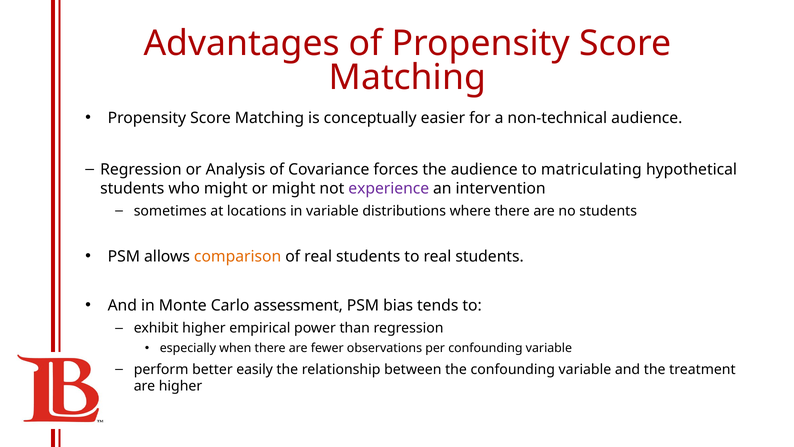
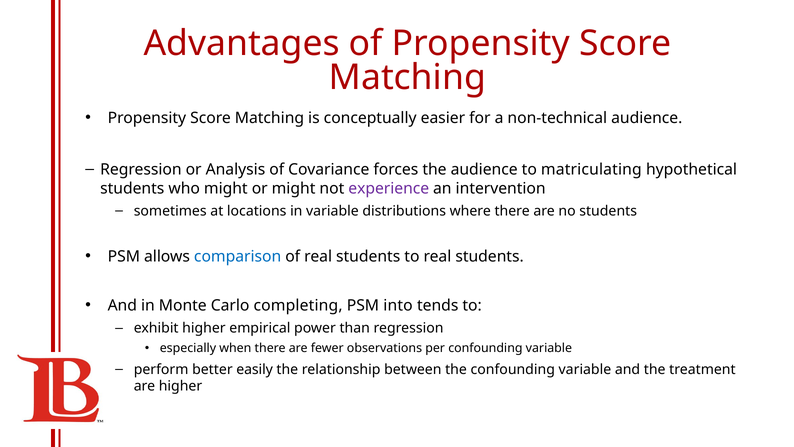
comparison colour: orange -> blue
assessment: assessment -> completing
bias: bias -> into
